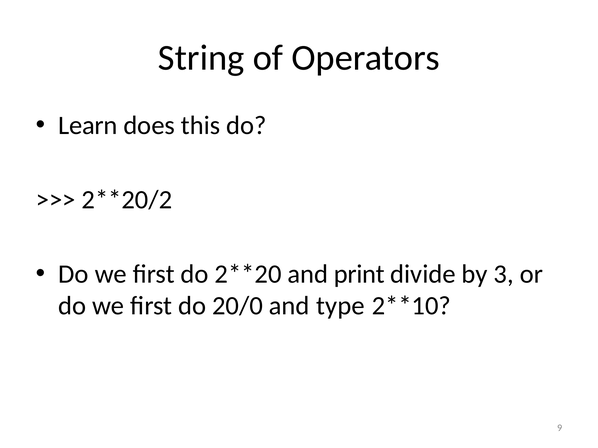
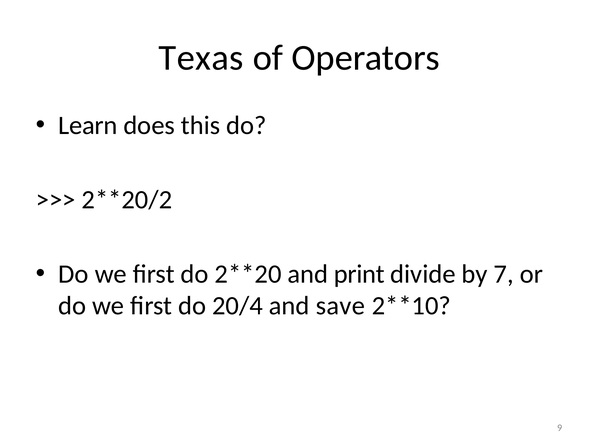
String: String -> Texas
3: 3 -> 7
20/0: 20/0 -> 20/4
type: type -> save
